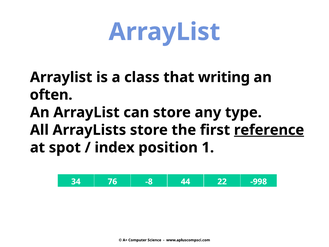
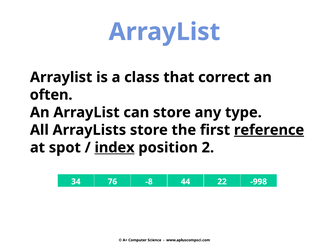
writing: writing -> correct
index underline: none -> present
1: 1 -> 2
